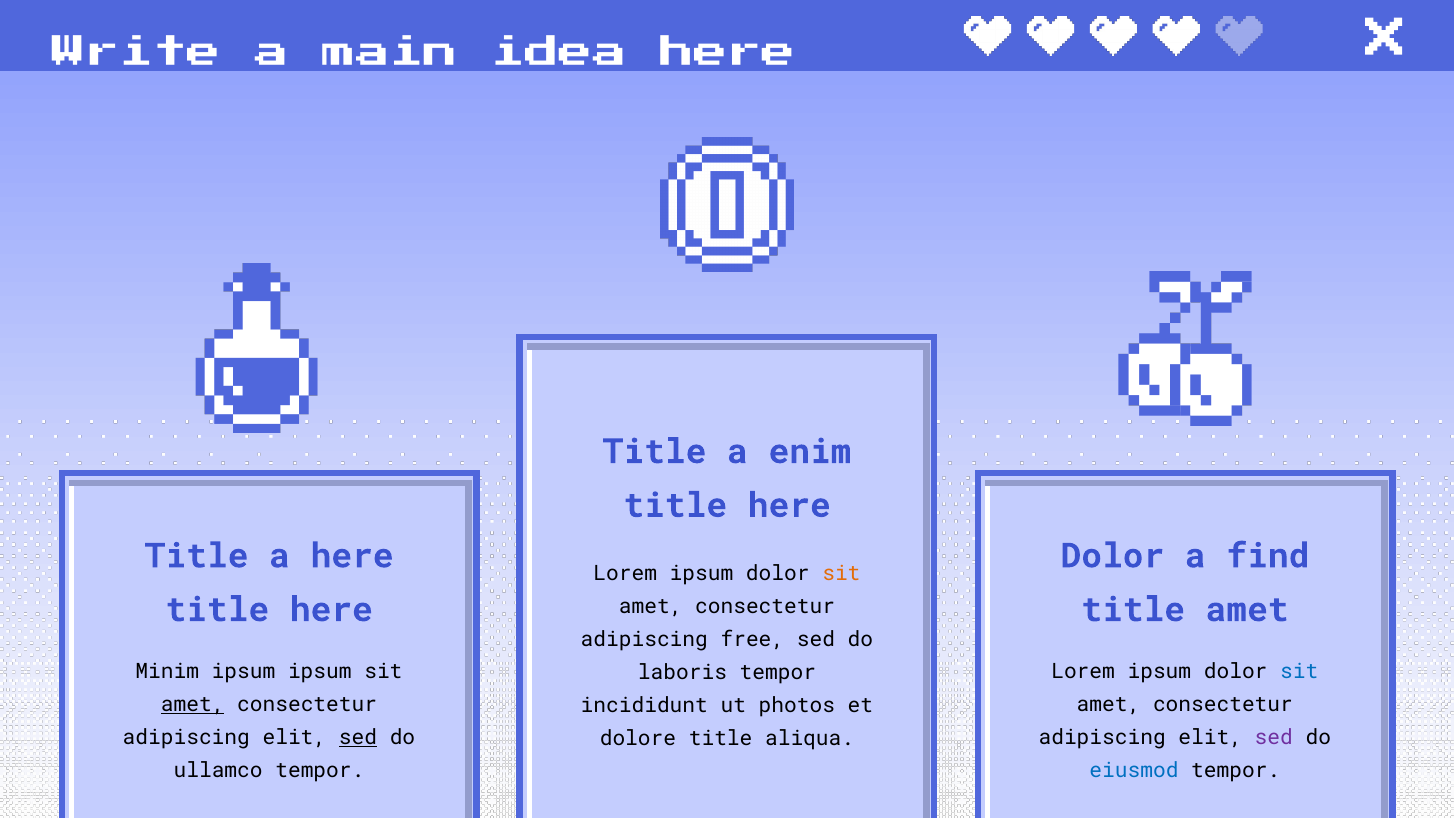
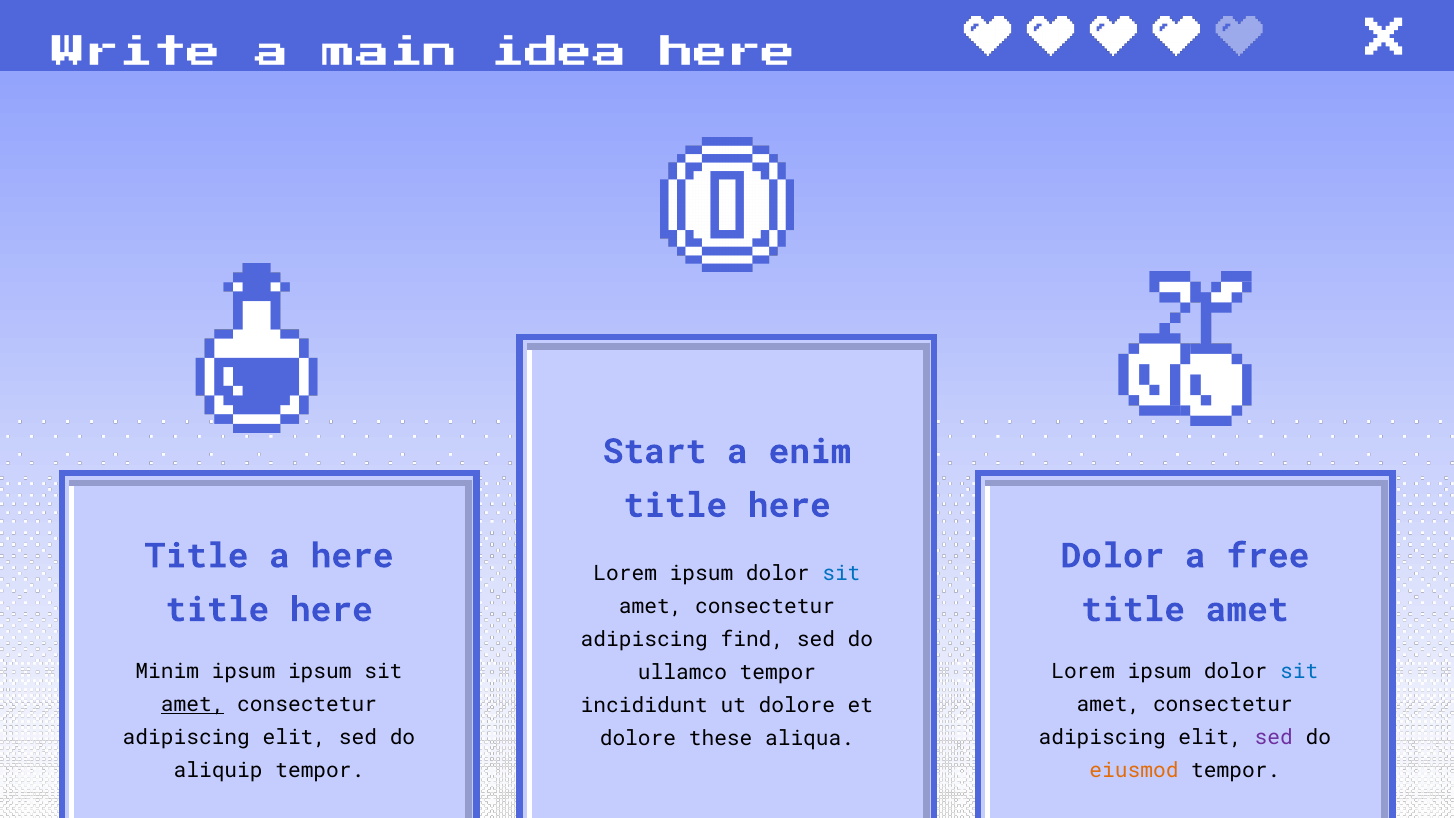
Title at (654, 452): Title -> Start
find: find -> free
sit at (841, 574) colour: orange -> blue
free: free -> find
laboris: laboris -> ullamco
ut photos: photos -> dolore
sed at (358, 738) underline: present -> none
dolore title: title -> these
ullamco: ullamco -> aliquip
eiusmod colour: blue -> orange
